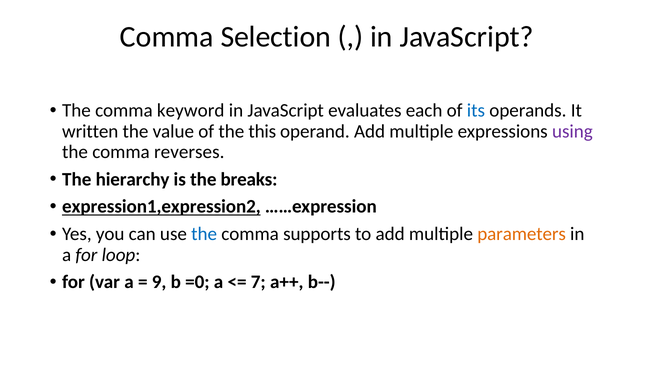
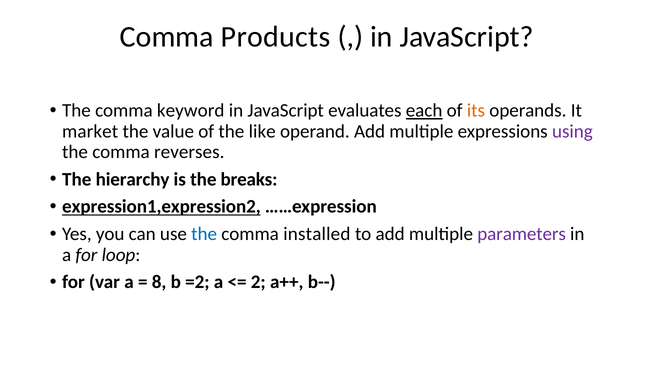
Selection: Selection -> Products
each underline: none -> present
its colour: blue -> orange
written: written -> market
this: this -> like
supports: supports -> installed
parameters colour: orange -> purple
9: 9 -> 8
=0: =0 -> =2
7: 7 -> 2
